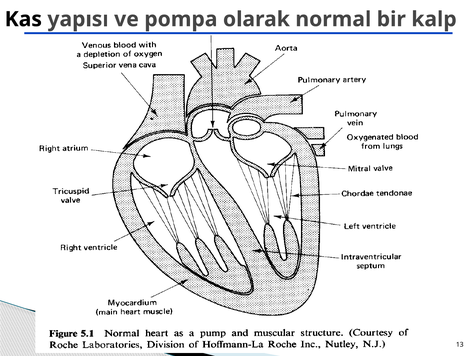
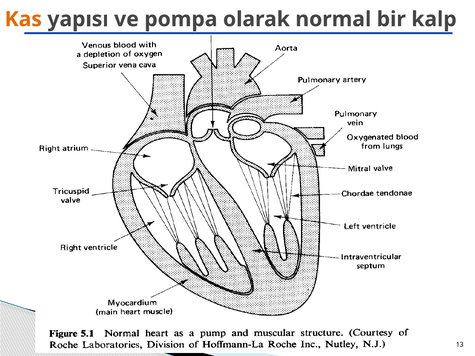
Kas colour: black -> orange
